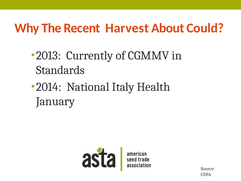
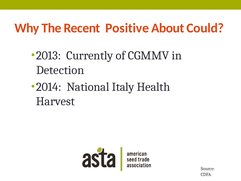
Harvest: Harvest -> Positive
Standards: Standards -> Detection
January: January -> Harvest
